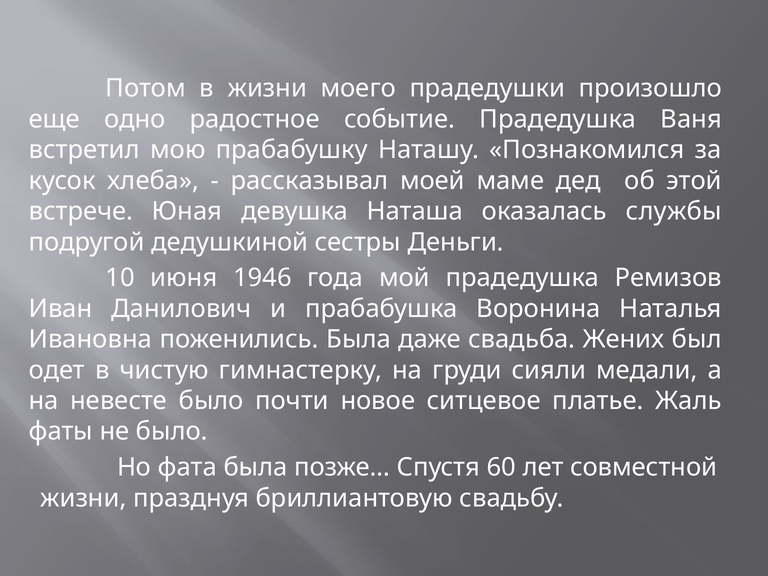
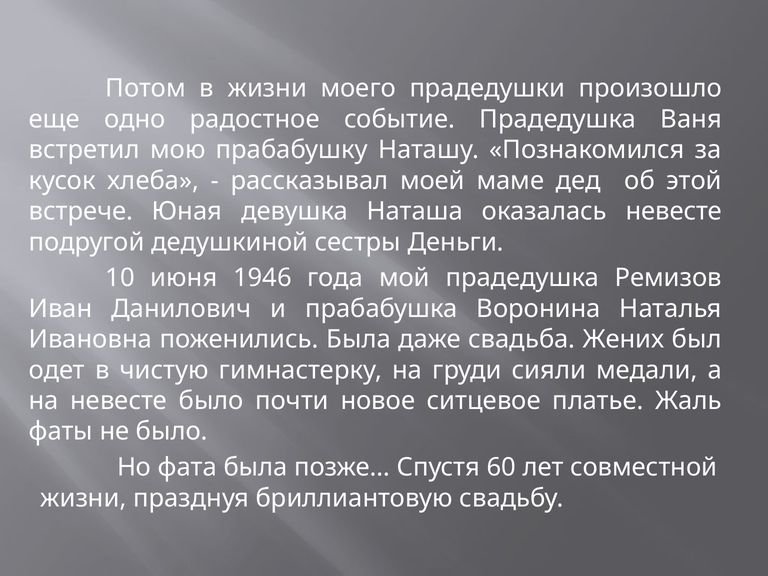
оказалась службы: службы -> невесте
